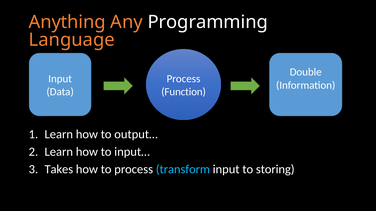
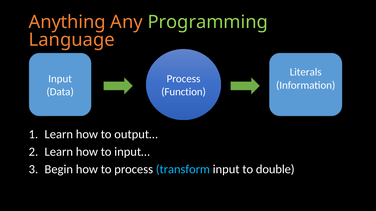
Programming colour: white -> light green
Double: Double -> Literals
Takes: Takes -> Begin
storing: storing -> double
